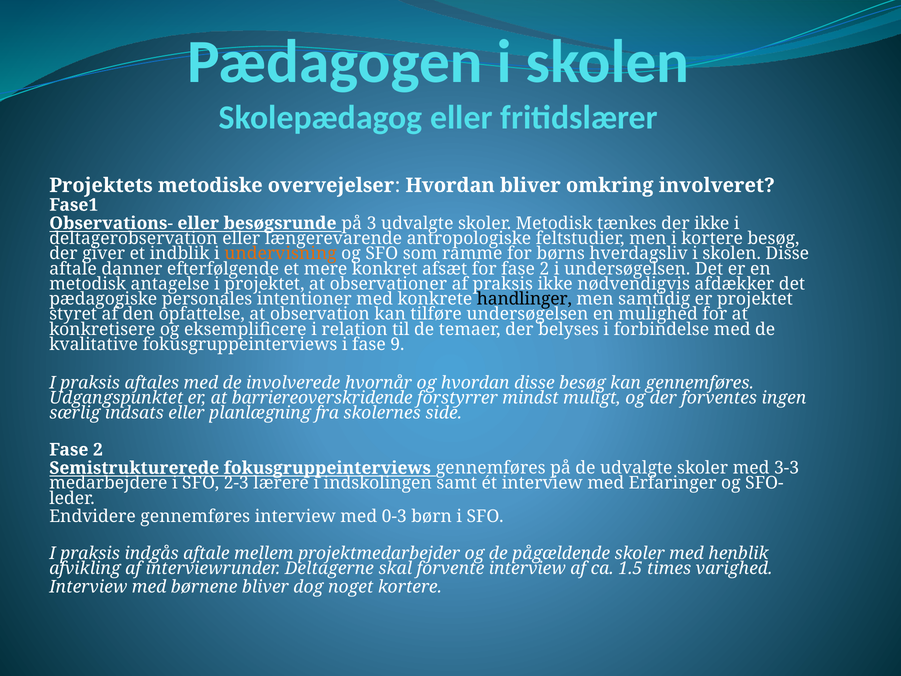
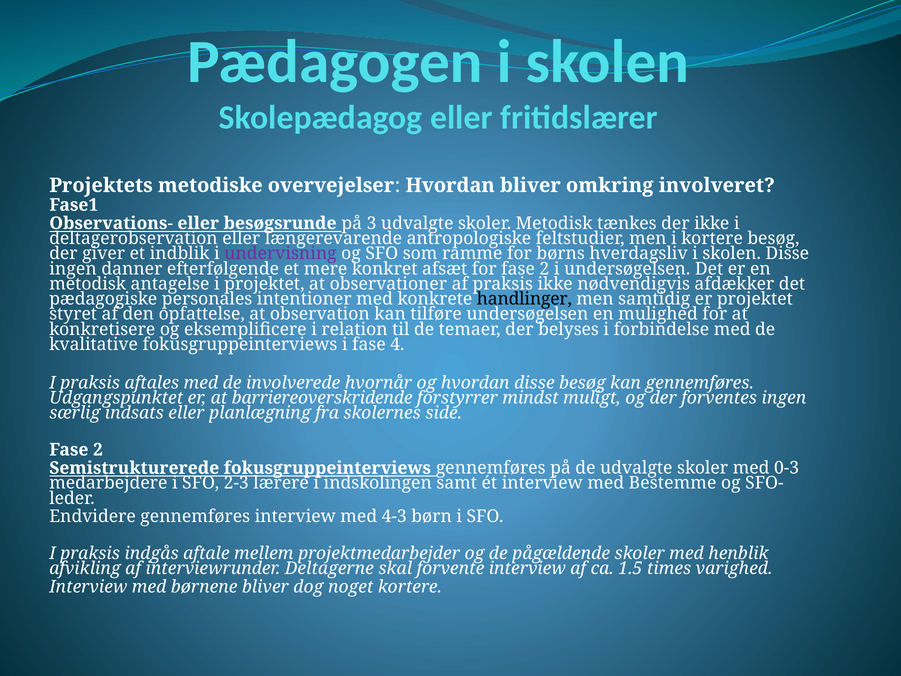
undervisning colour: orange -> purple
aftale at (73, 269): aftale -> ingen
9: 9 -> 4
3-3: 3-3 -> 0-3
Erfaringer: Erfaringer -> Bestemme
0-3: 0-3 -> 4-3
